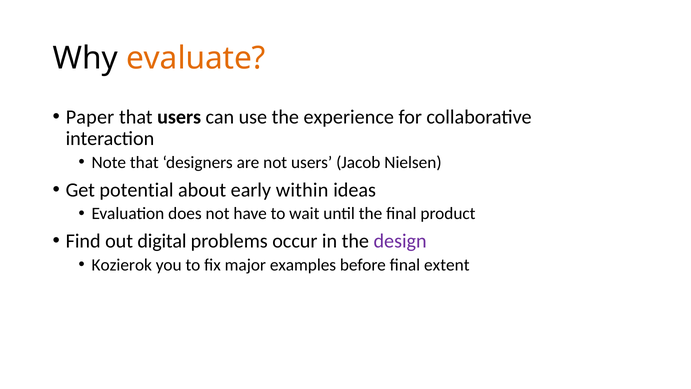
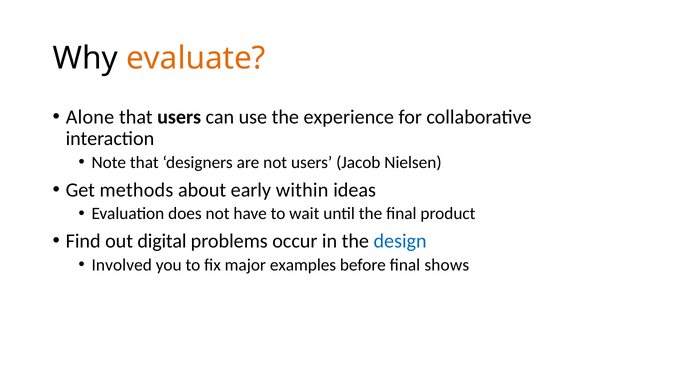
Paper: Paper -> Alone
potential: potential -> methods
design colour: purple -> blue
Kozierok: Kozierok -> Involved
extent: extent -> shows
